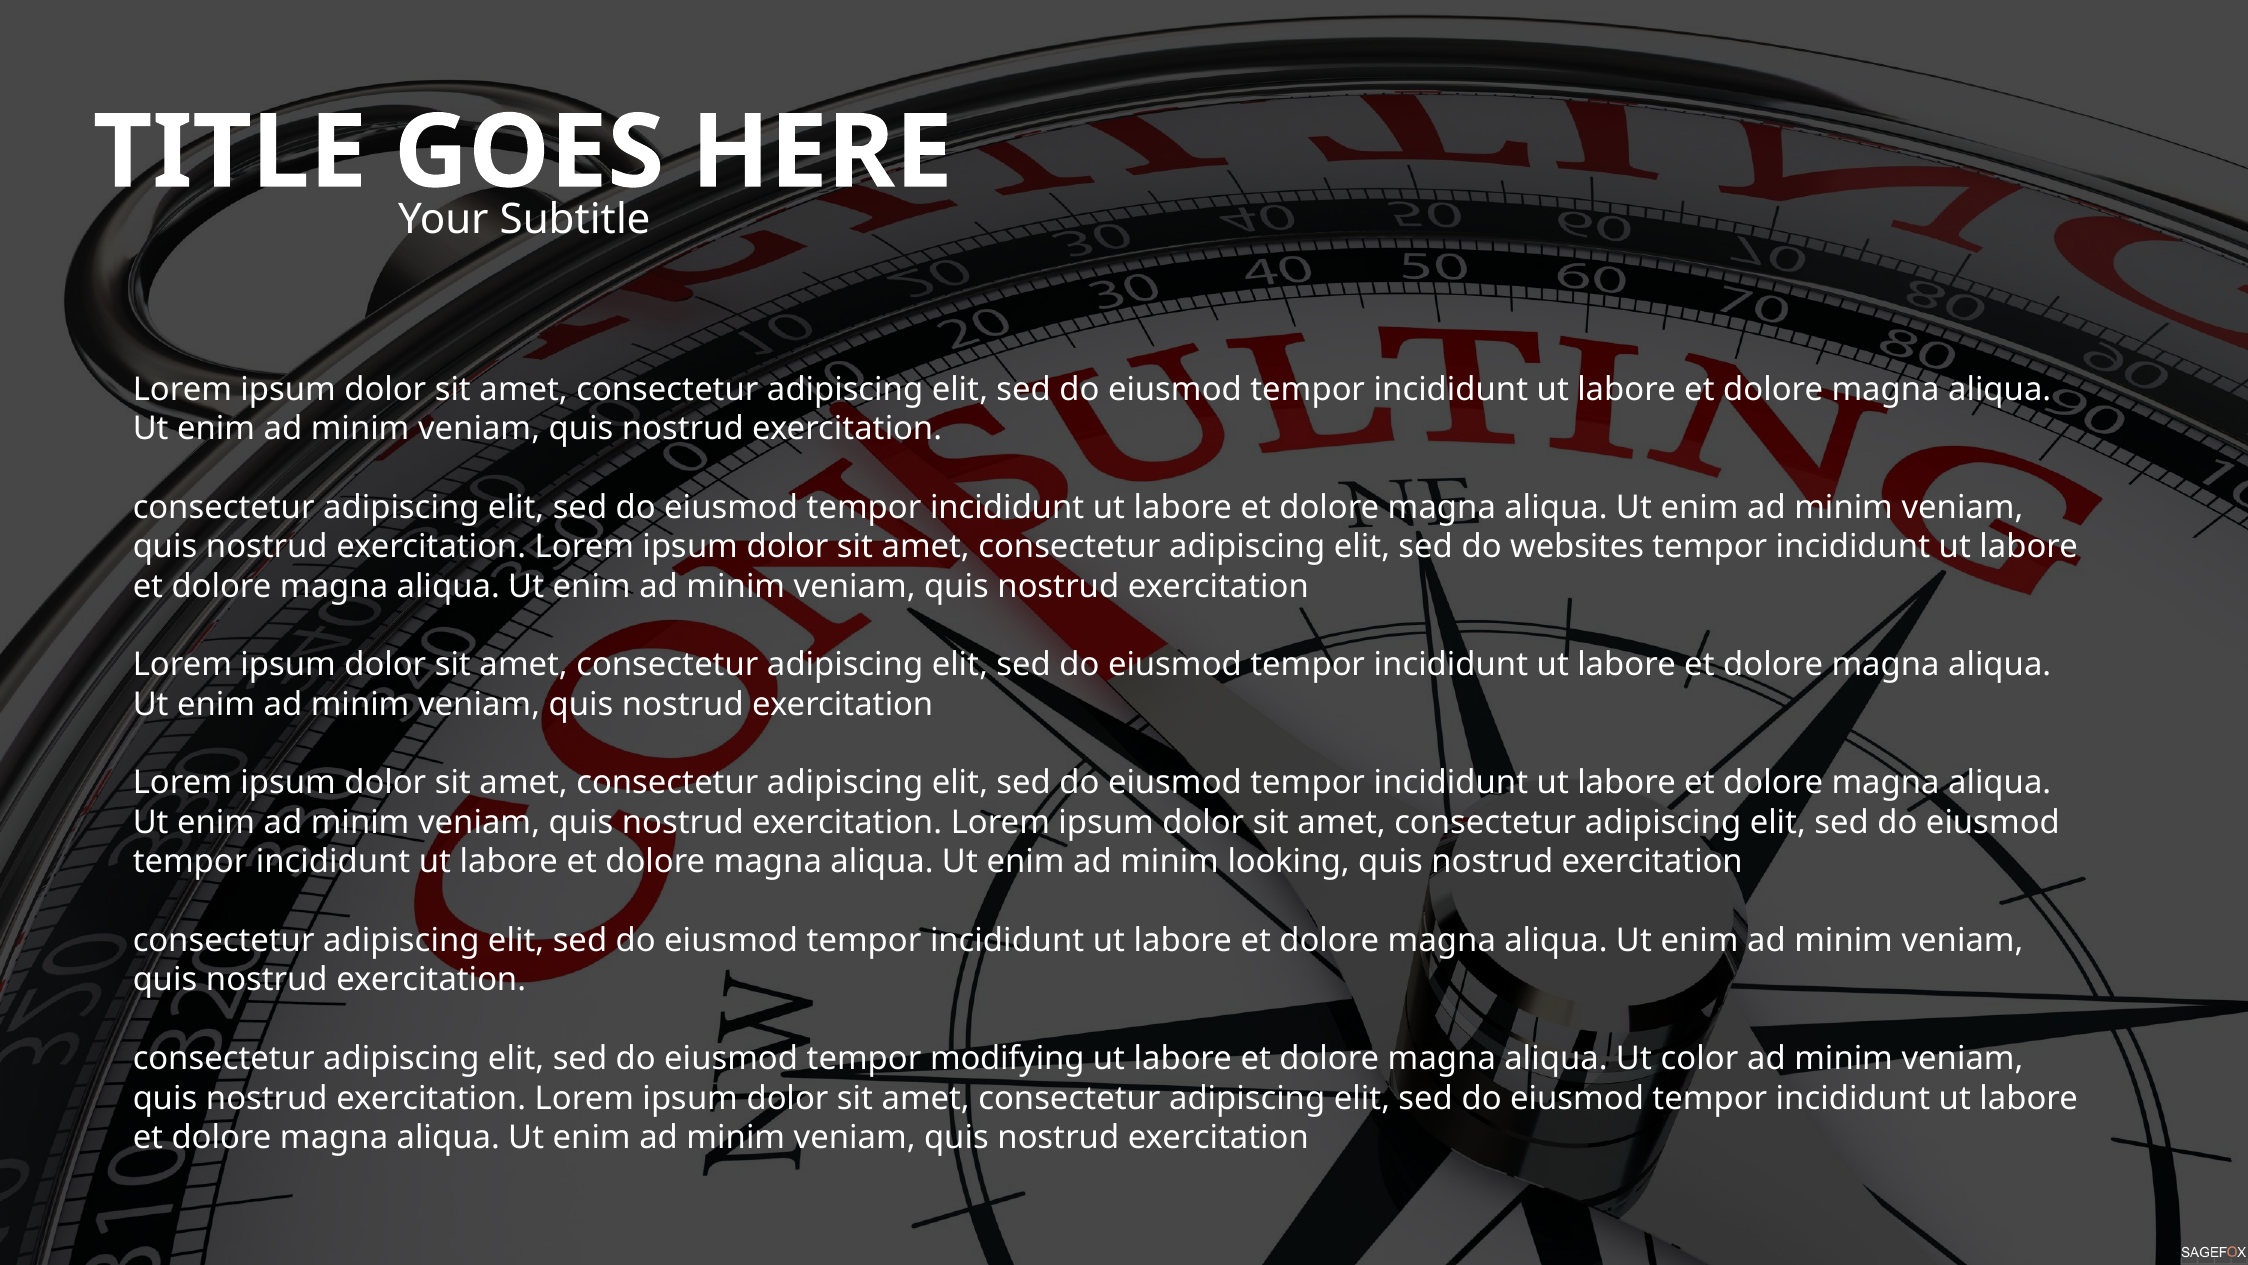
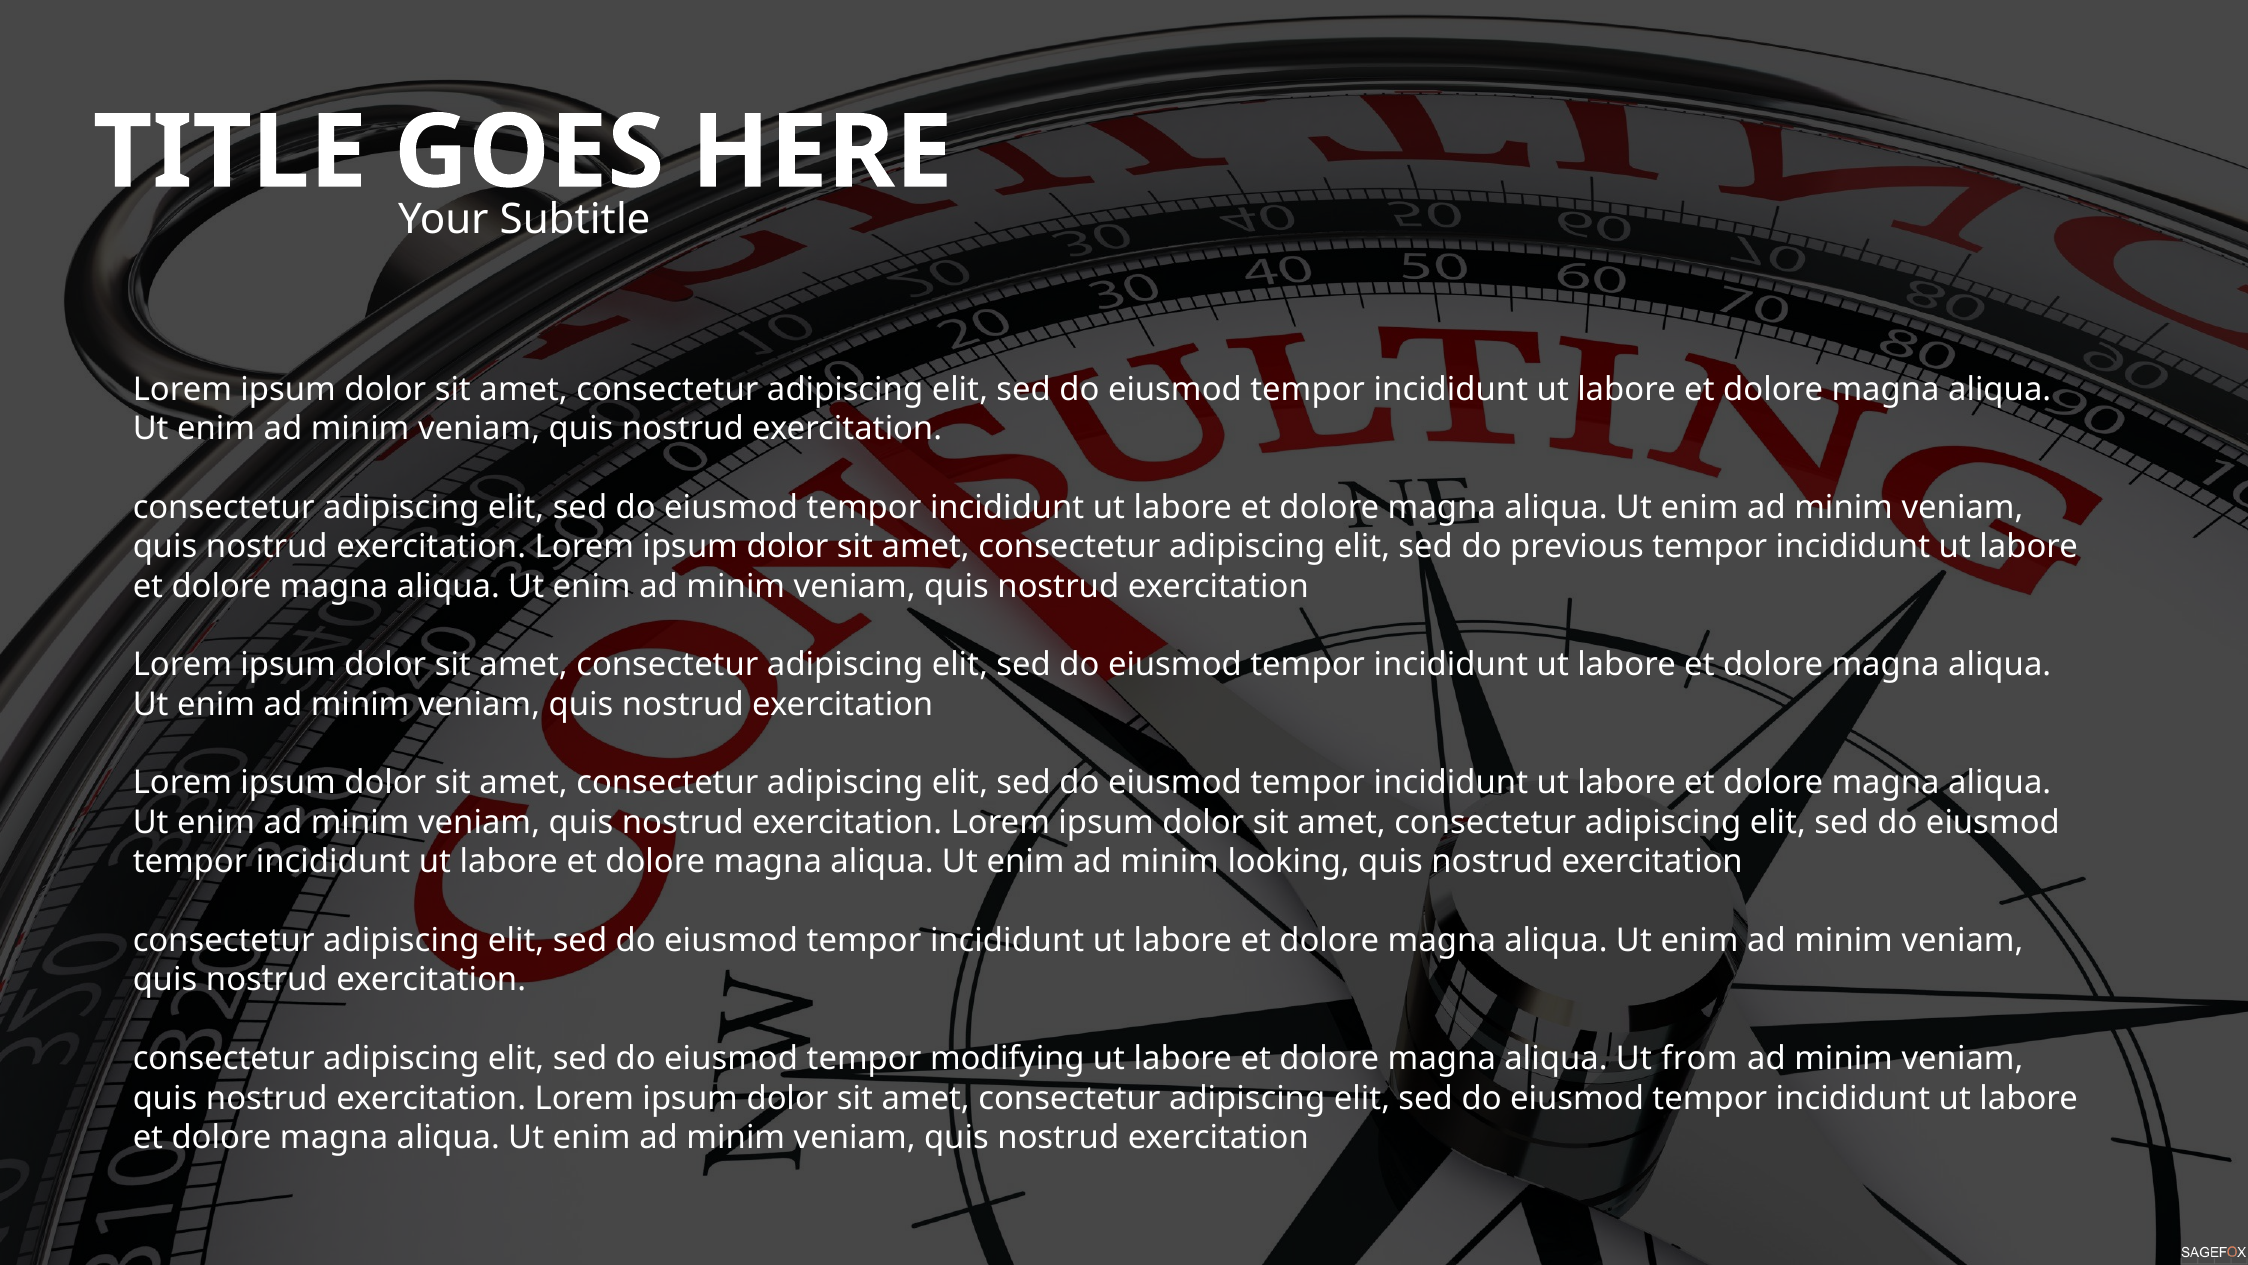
websites: websites -> previous
color: color -> from
